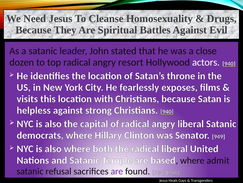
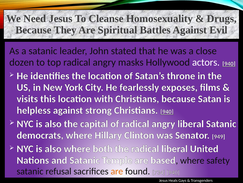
resort: resort -> masks
admit: admit -> safety
are at (117, 171) colour: purple -> orange
